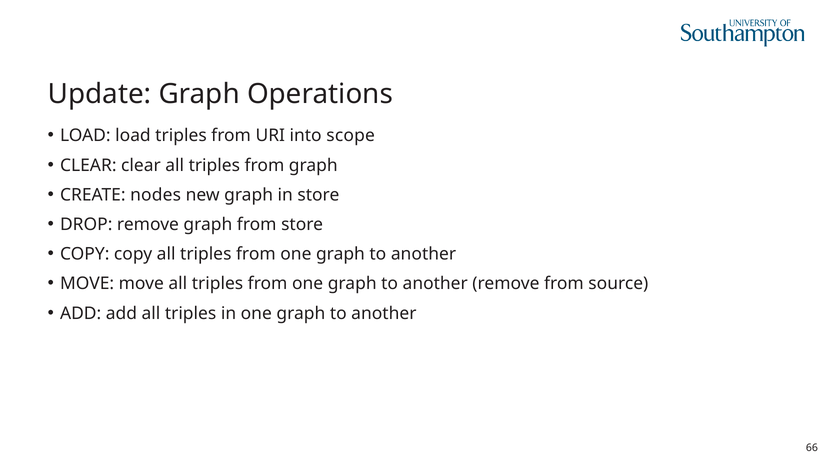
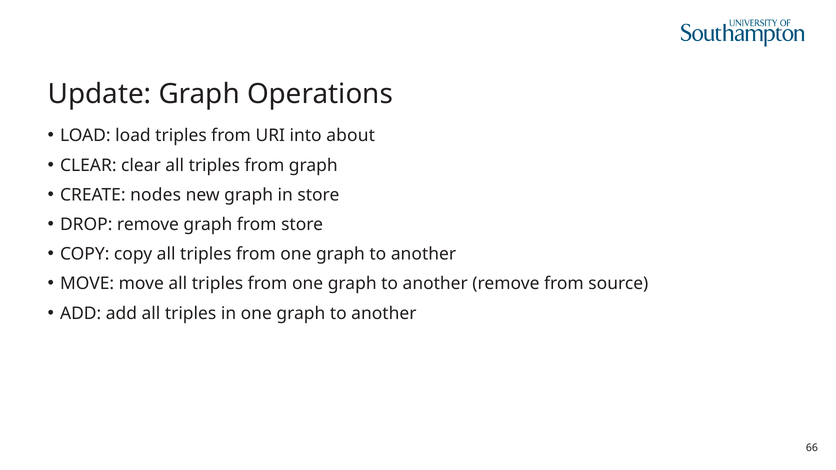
scope: scope -> about
